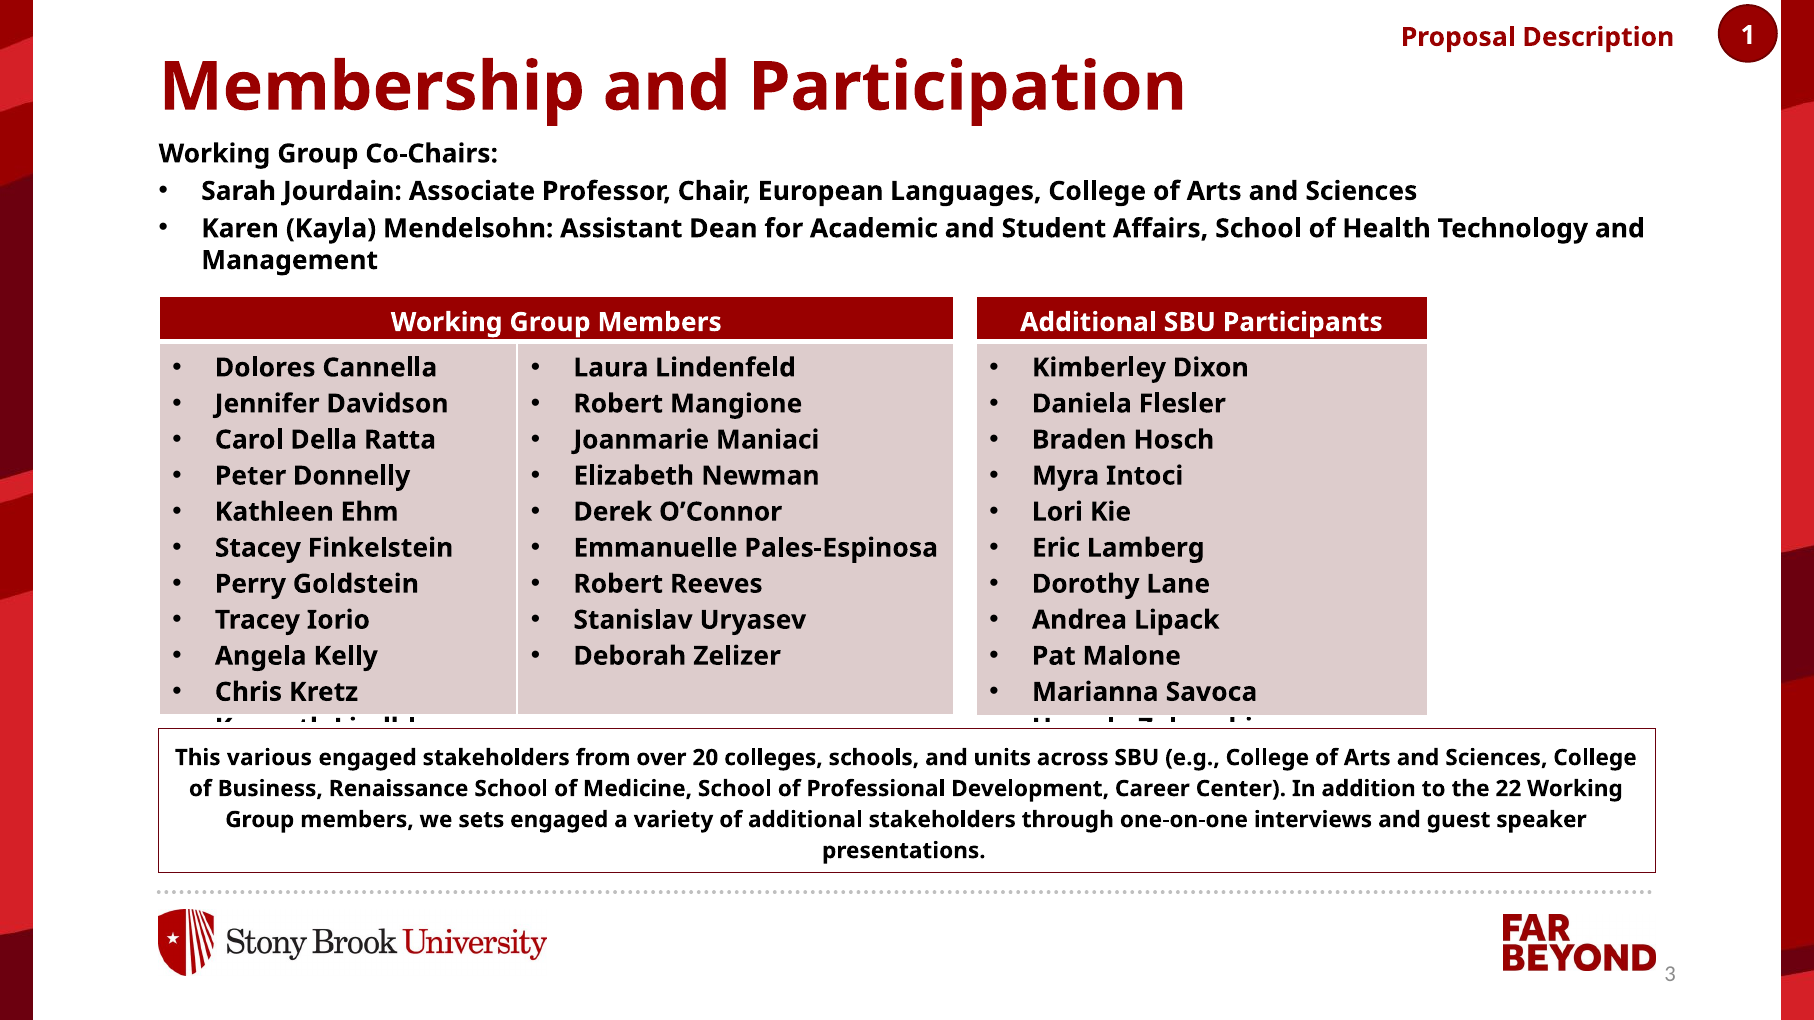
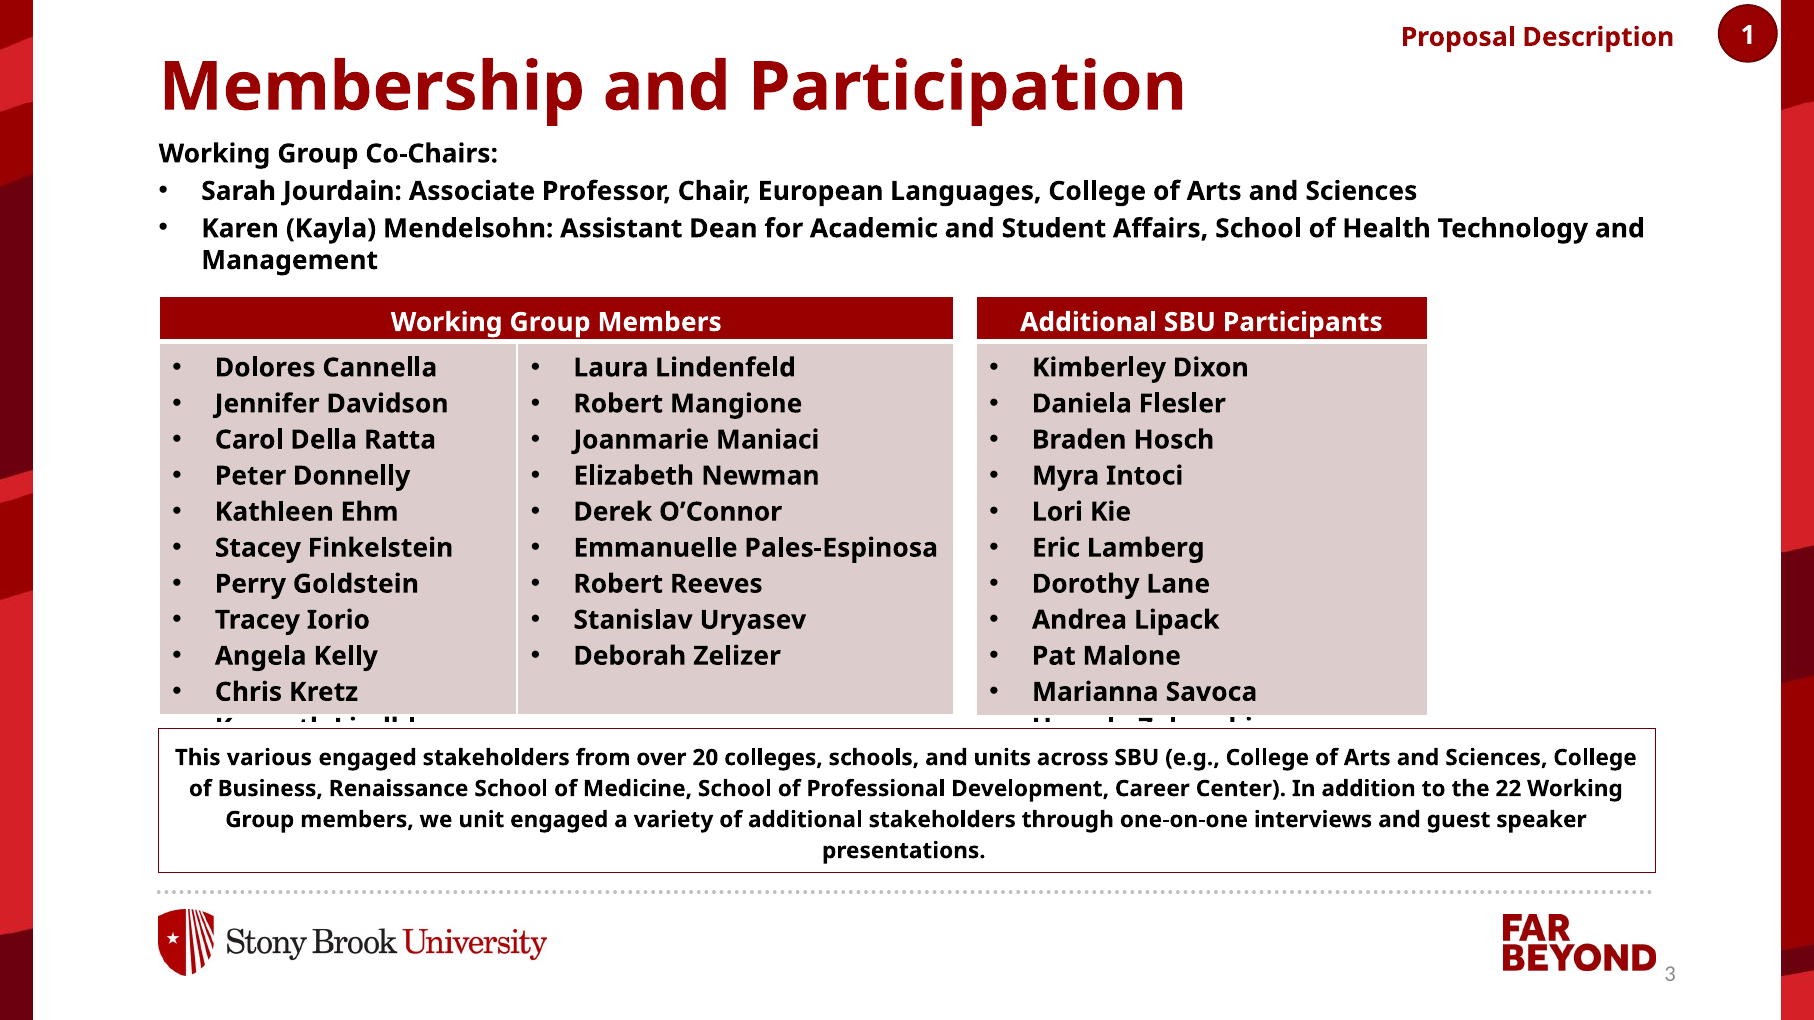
sets: sets -> unit
